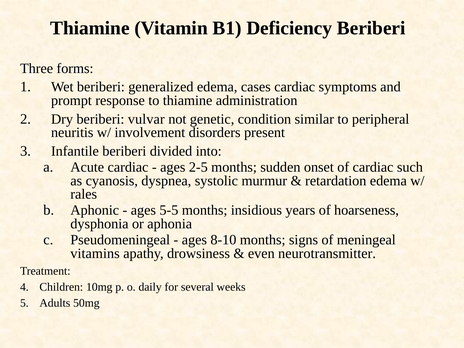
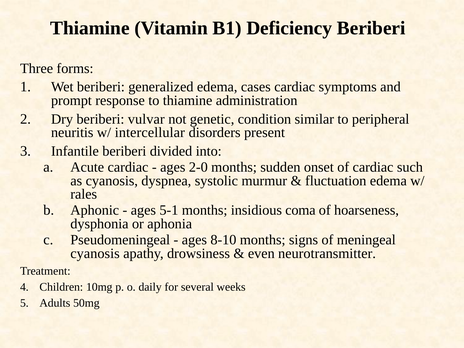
involvement: involvement -> intercellular
2-5: 2-5 -> 2-0
retardation: retardation -> fluctuation
5-5: 5-5 -> 5-1
years: years -> coma
vitamins at (95, 254): vitamins -> cyanosis
